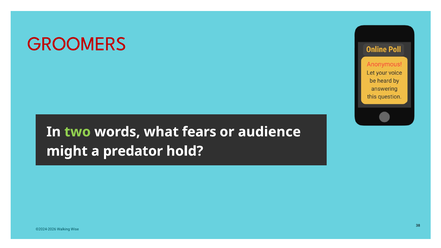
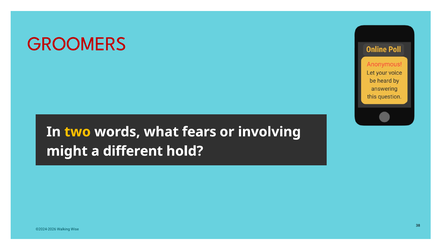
two colour: light green -> yellow
audience: audience -> involving
predator: predator -> different
